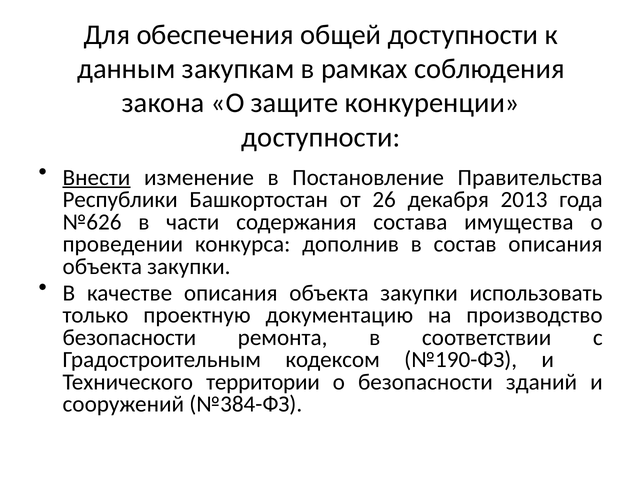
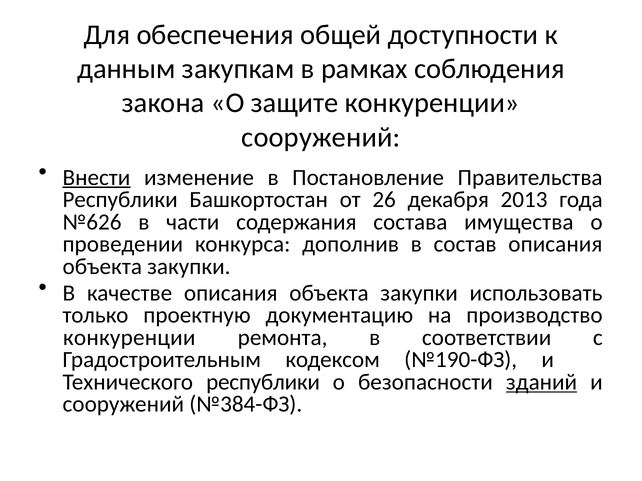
доступности at (321, 137): доступности -> сооружений
безопасности at (129, 338): безопасности -> конкуренции
Технического территории: территории -> республики
зданий underline: none -> present
